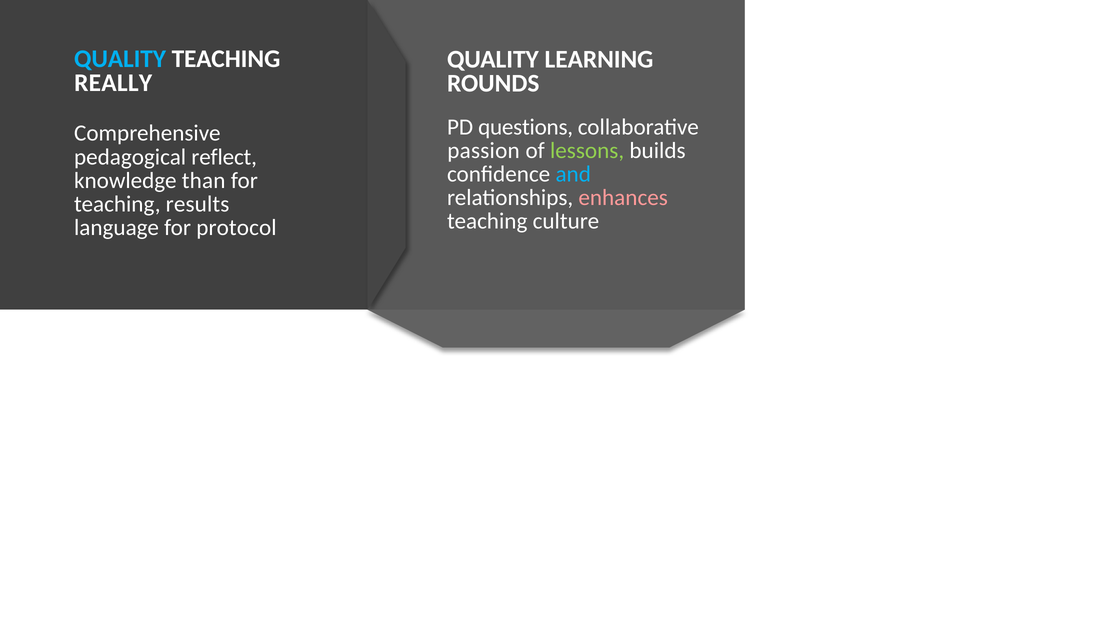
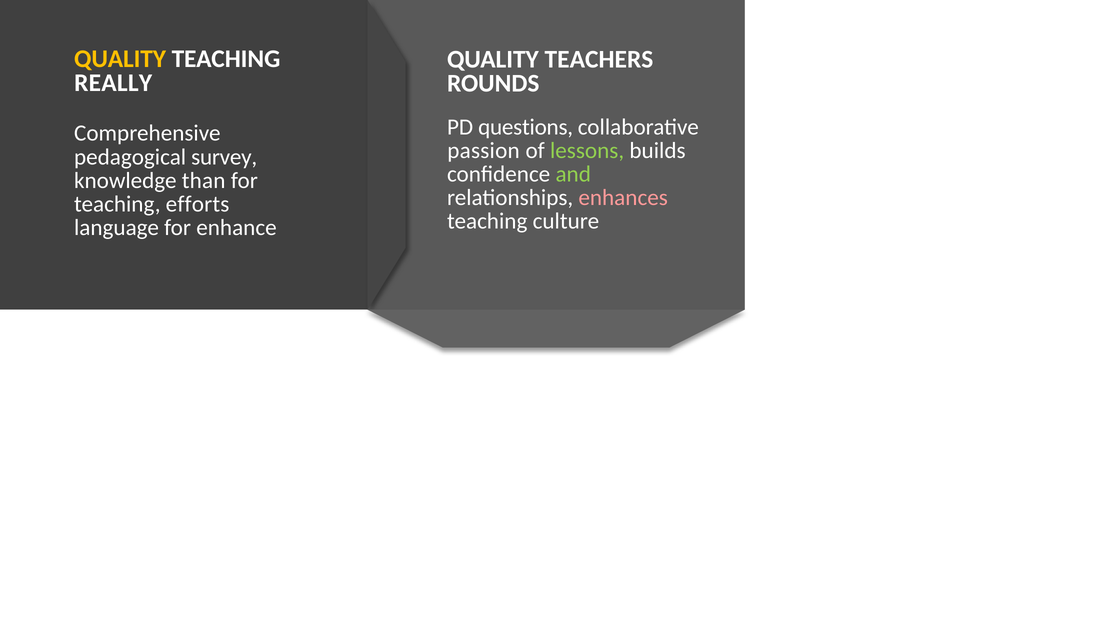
QUALITY at (120, 59) colour: light blue -> yellow
LEARNING: LEARNING -> TEACHERS
reflect: reflect -> survey
and colour: light blue -> light green
results: results -> efforts
protocol: protocol -> enhance
